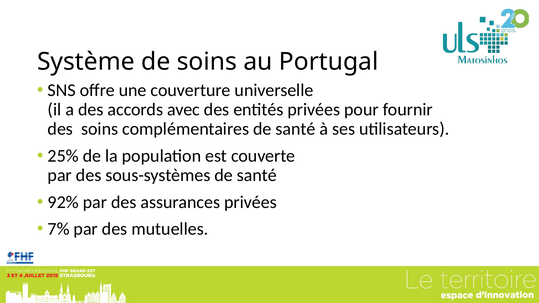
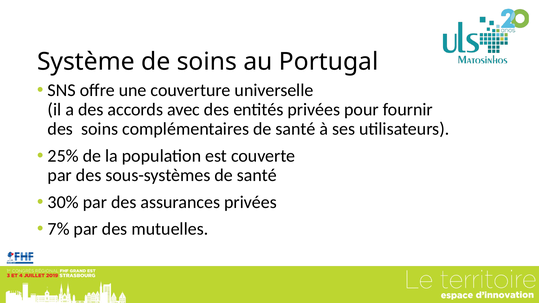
92%: 92% -> 30%
